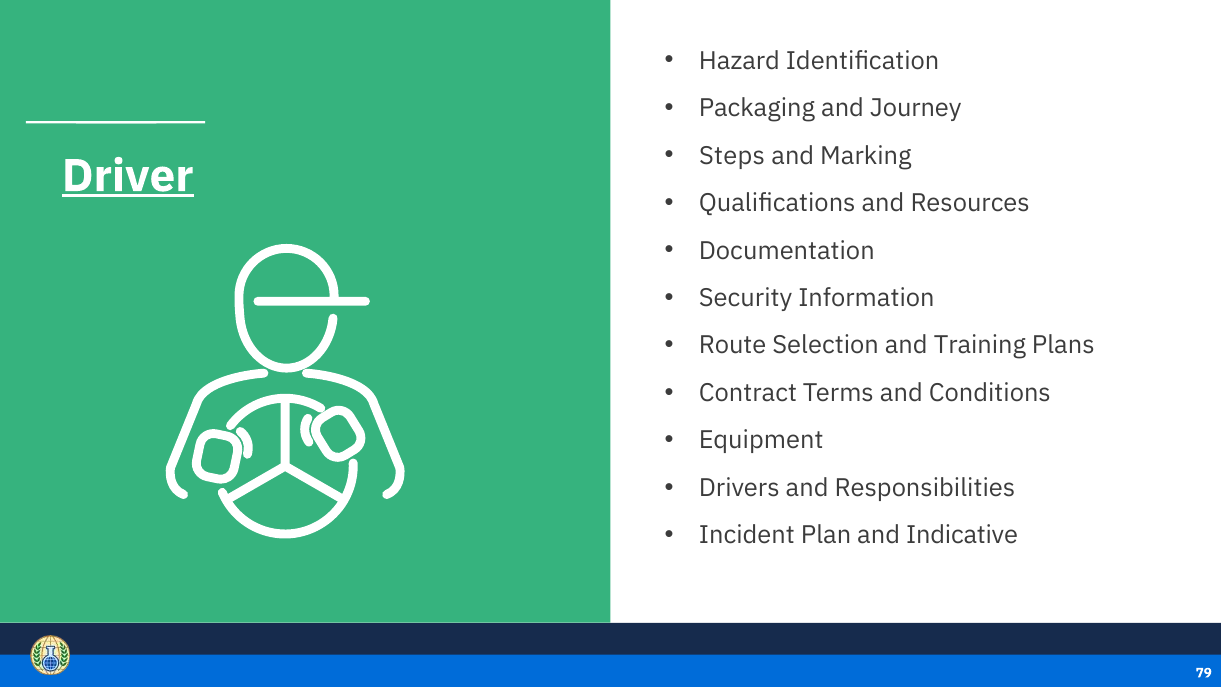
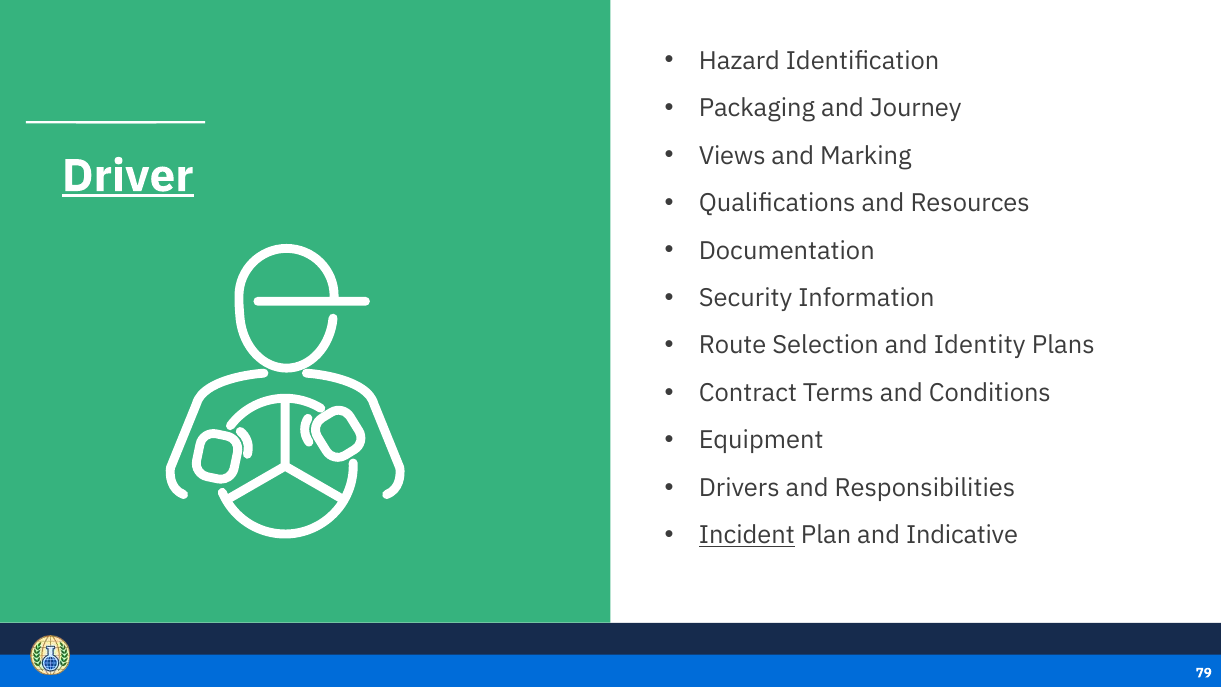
Steps: Steps -> Views
Training: Training -> Identity
Incident underline: none -> present
